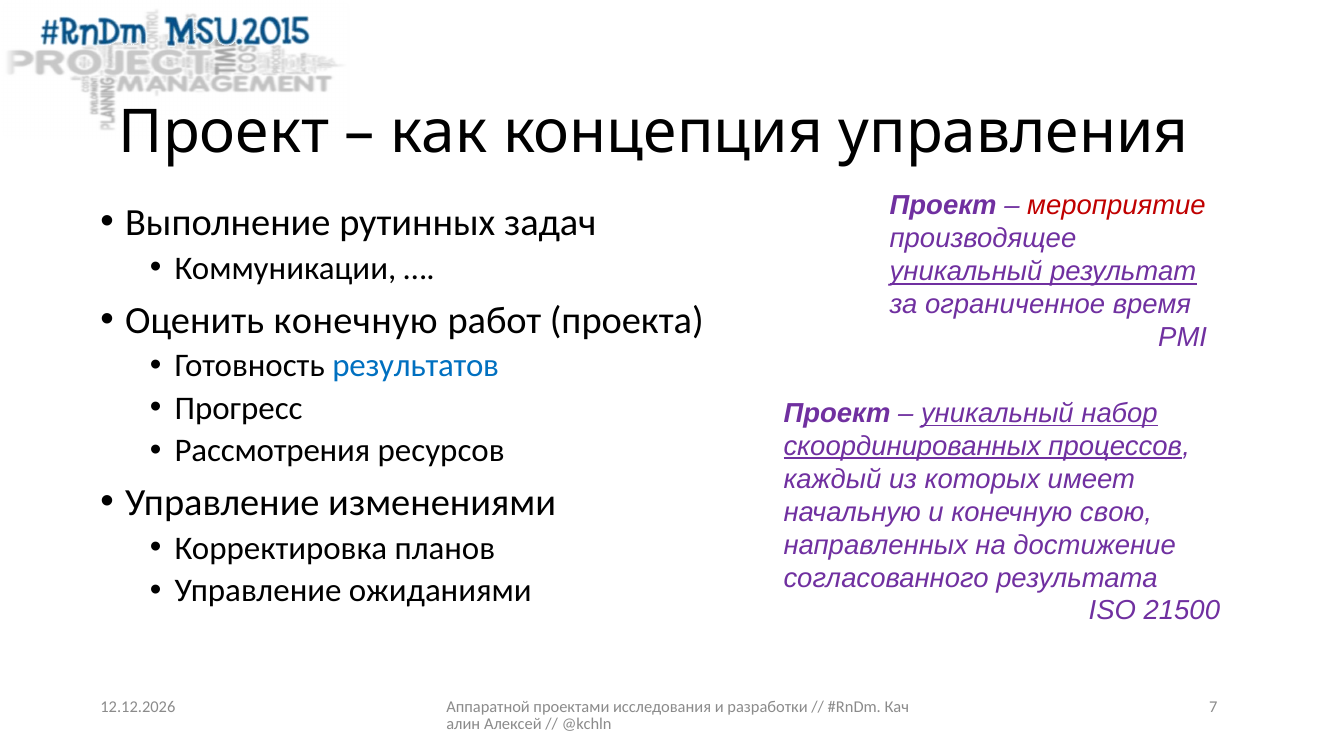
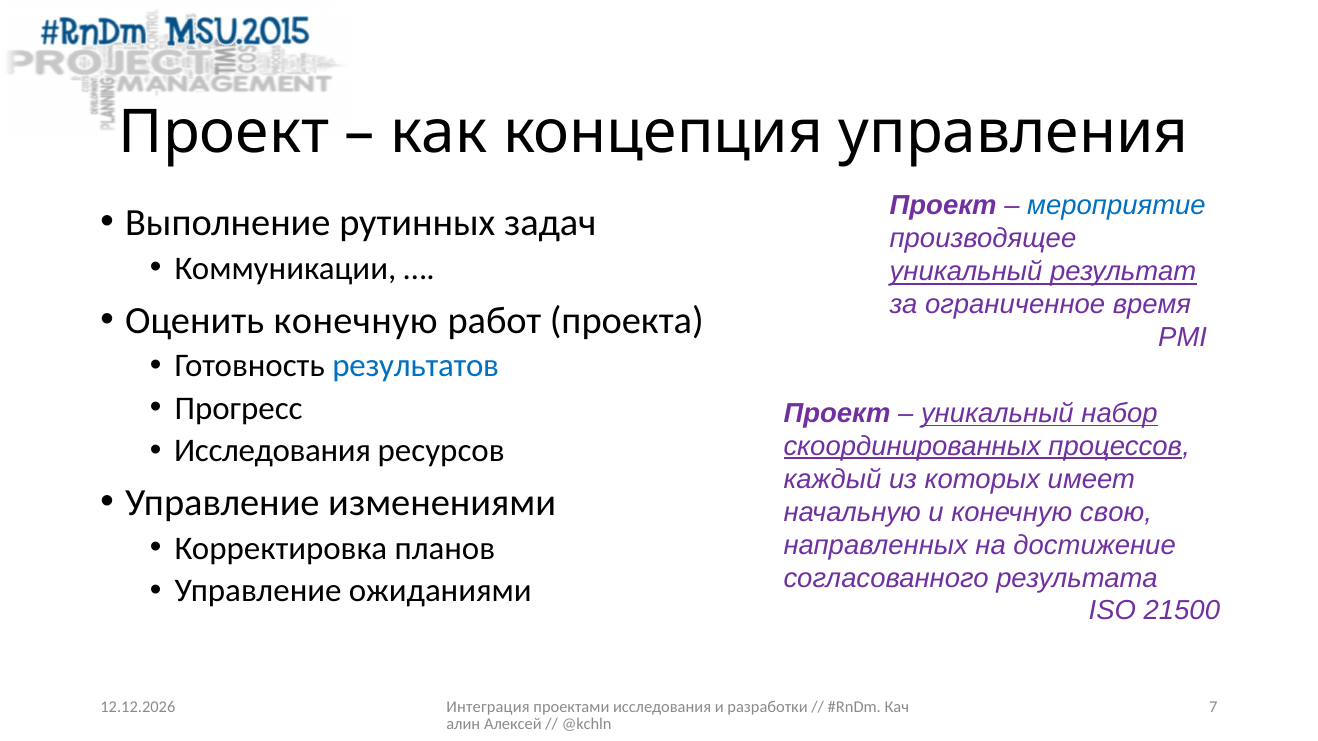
мероприятие colour: red -> blue
Рассмотрения at (272, 451): Рассмотрения -> Исследования
Аппаратной: Аппаратной -> Интеграция
